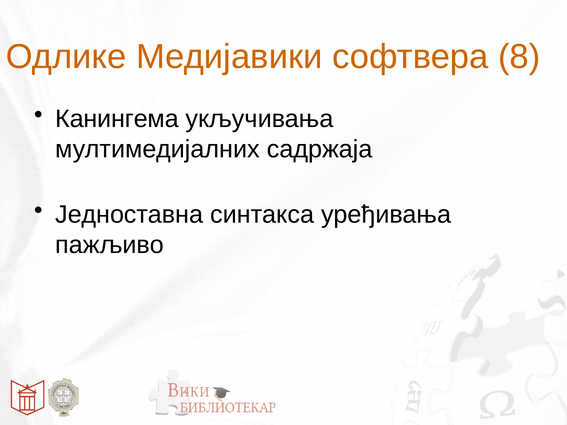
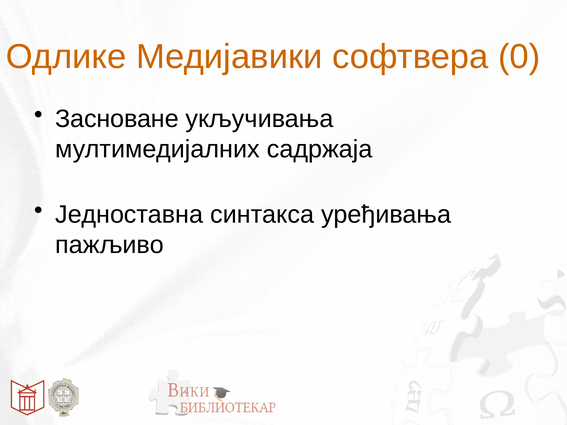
8: 8 -> 0
Канингема: Канингема -> Засноване
